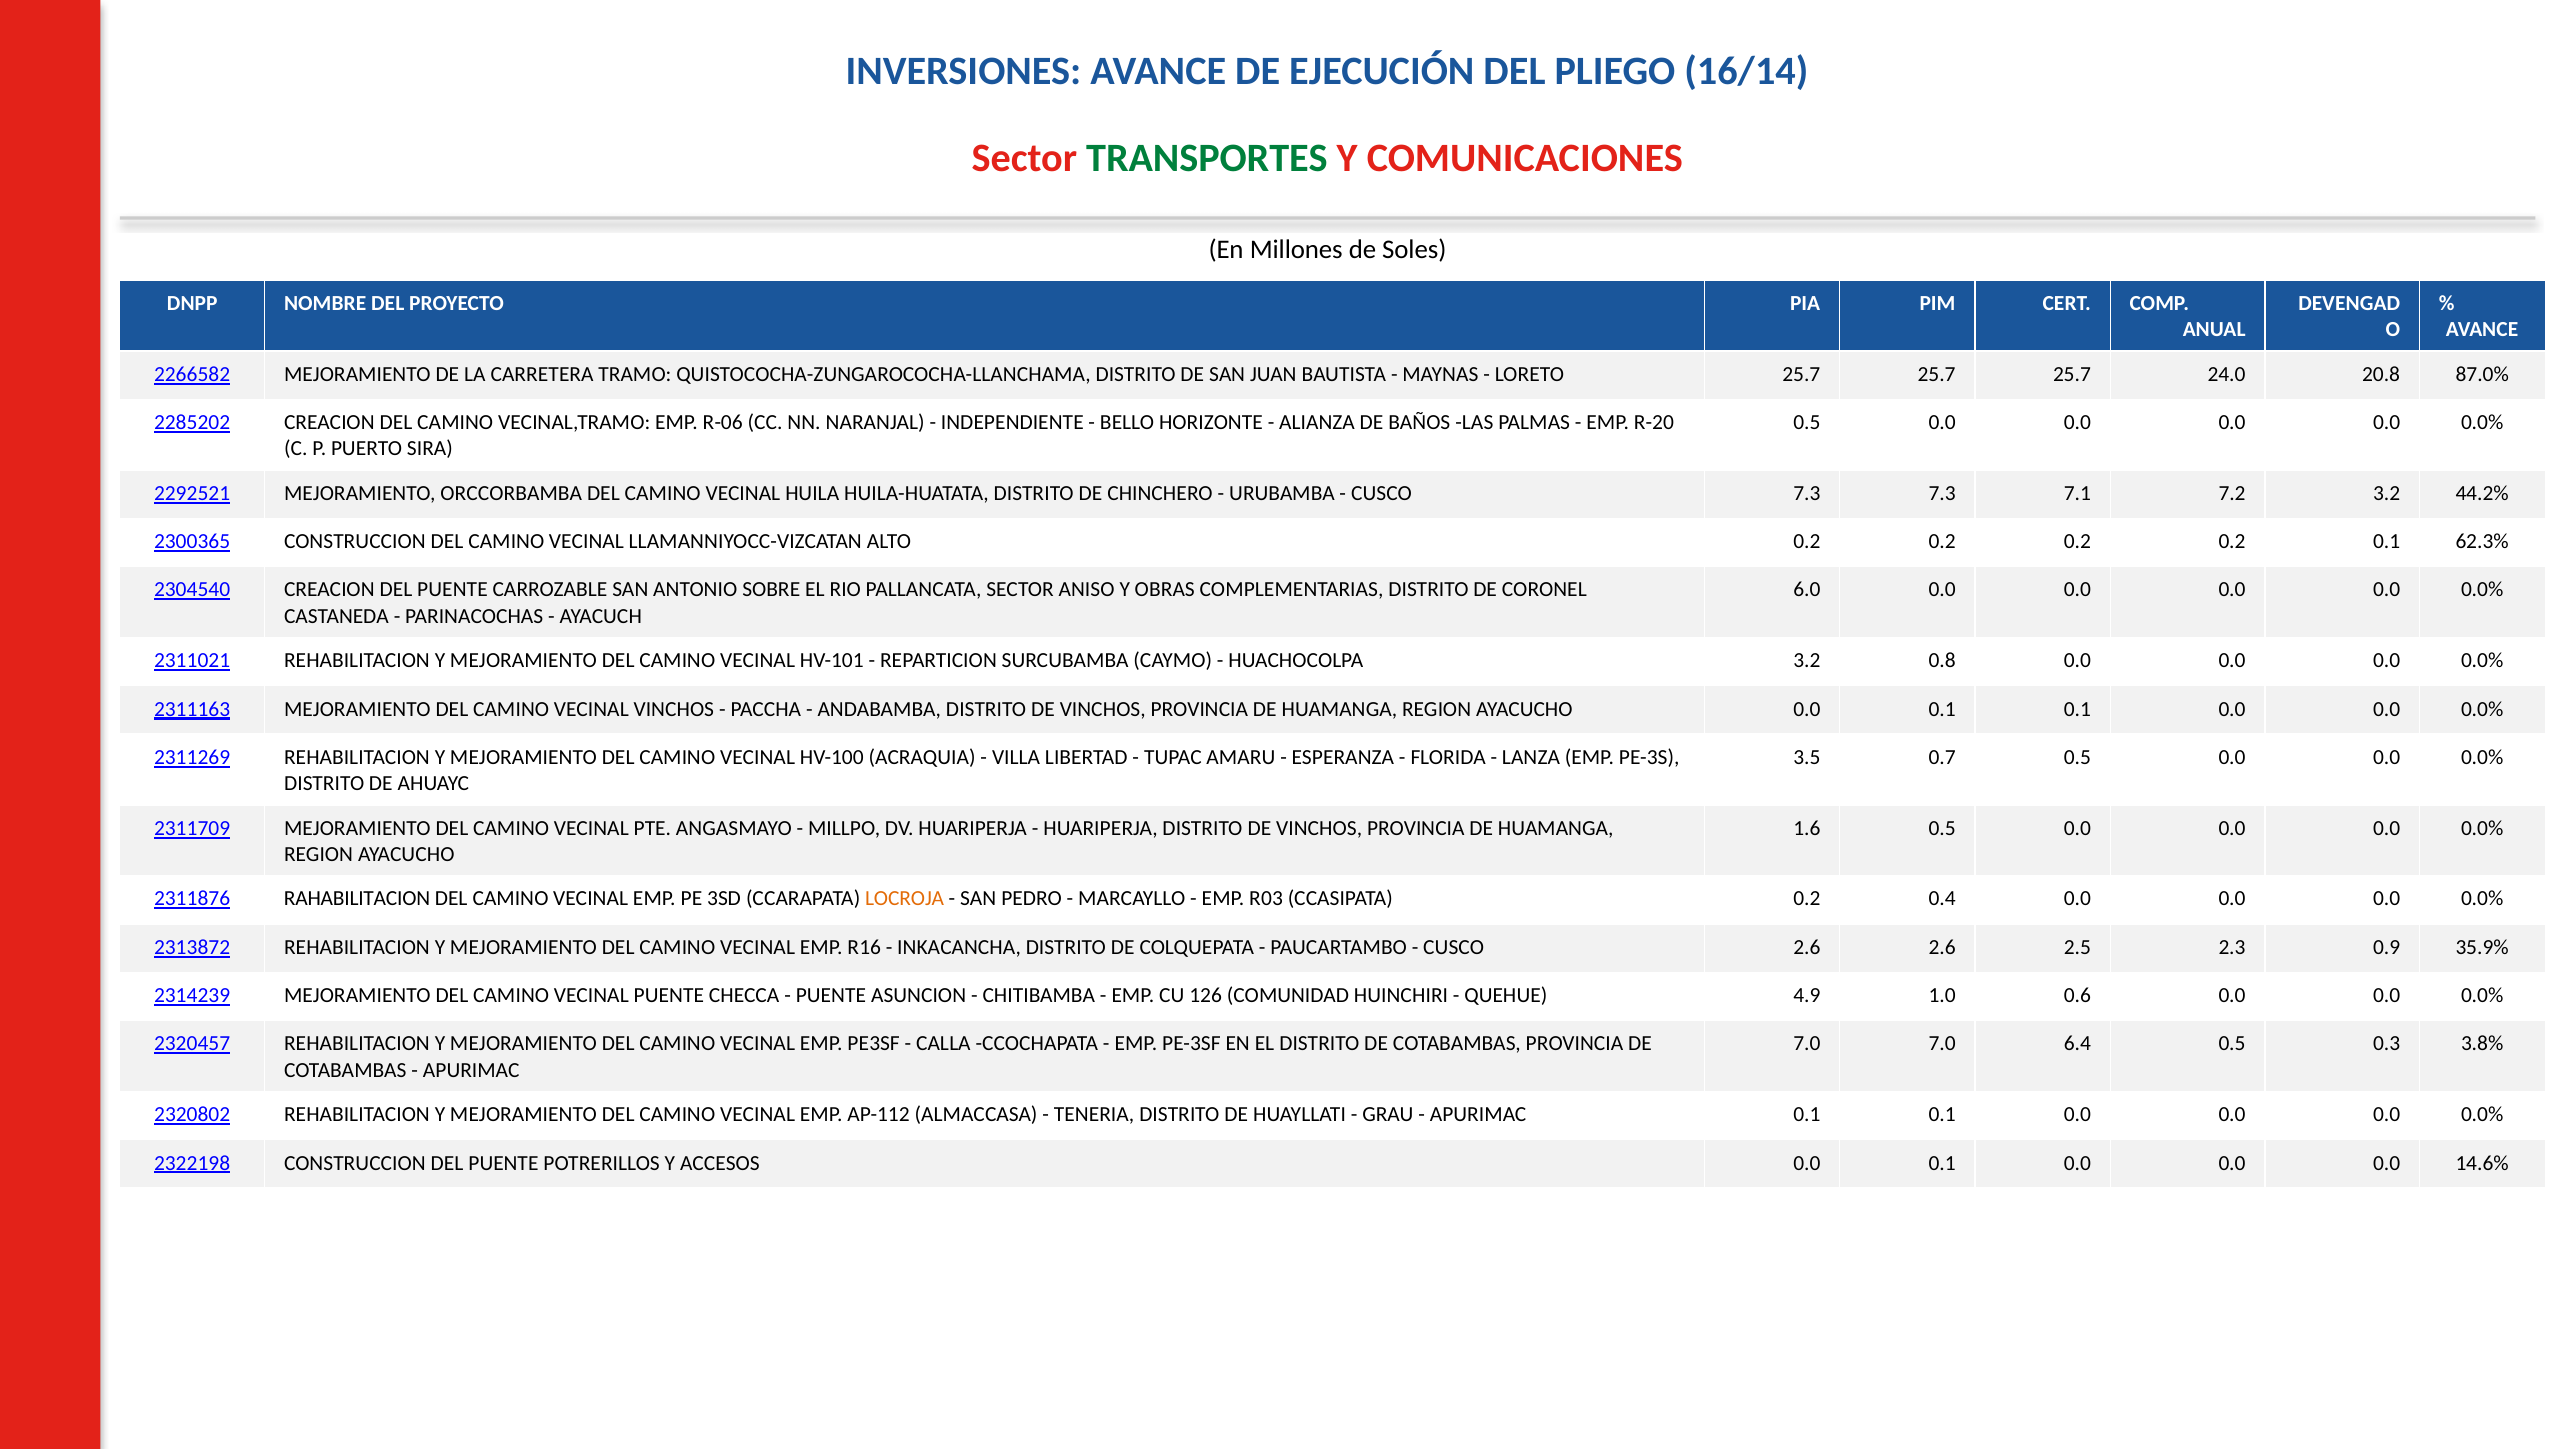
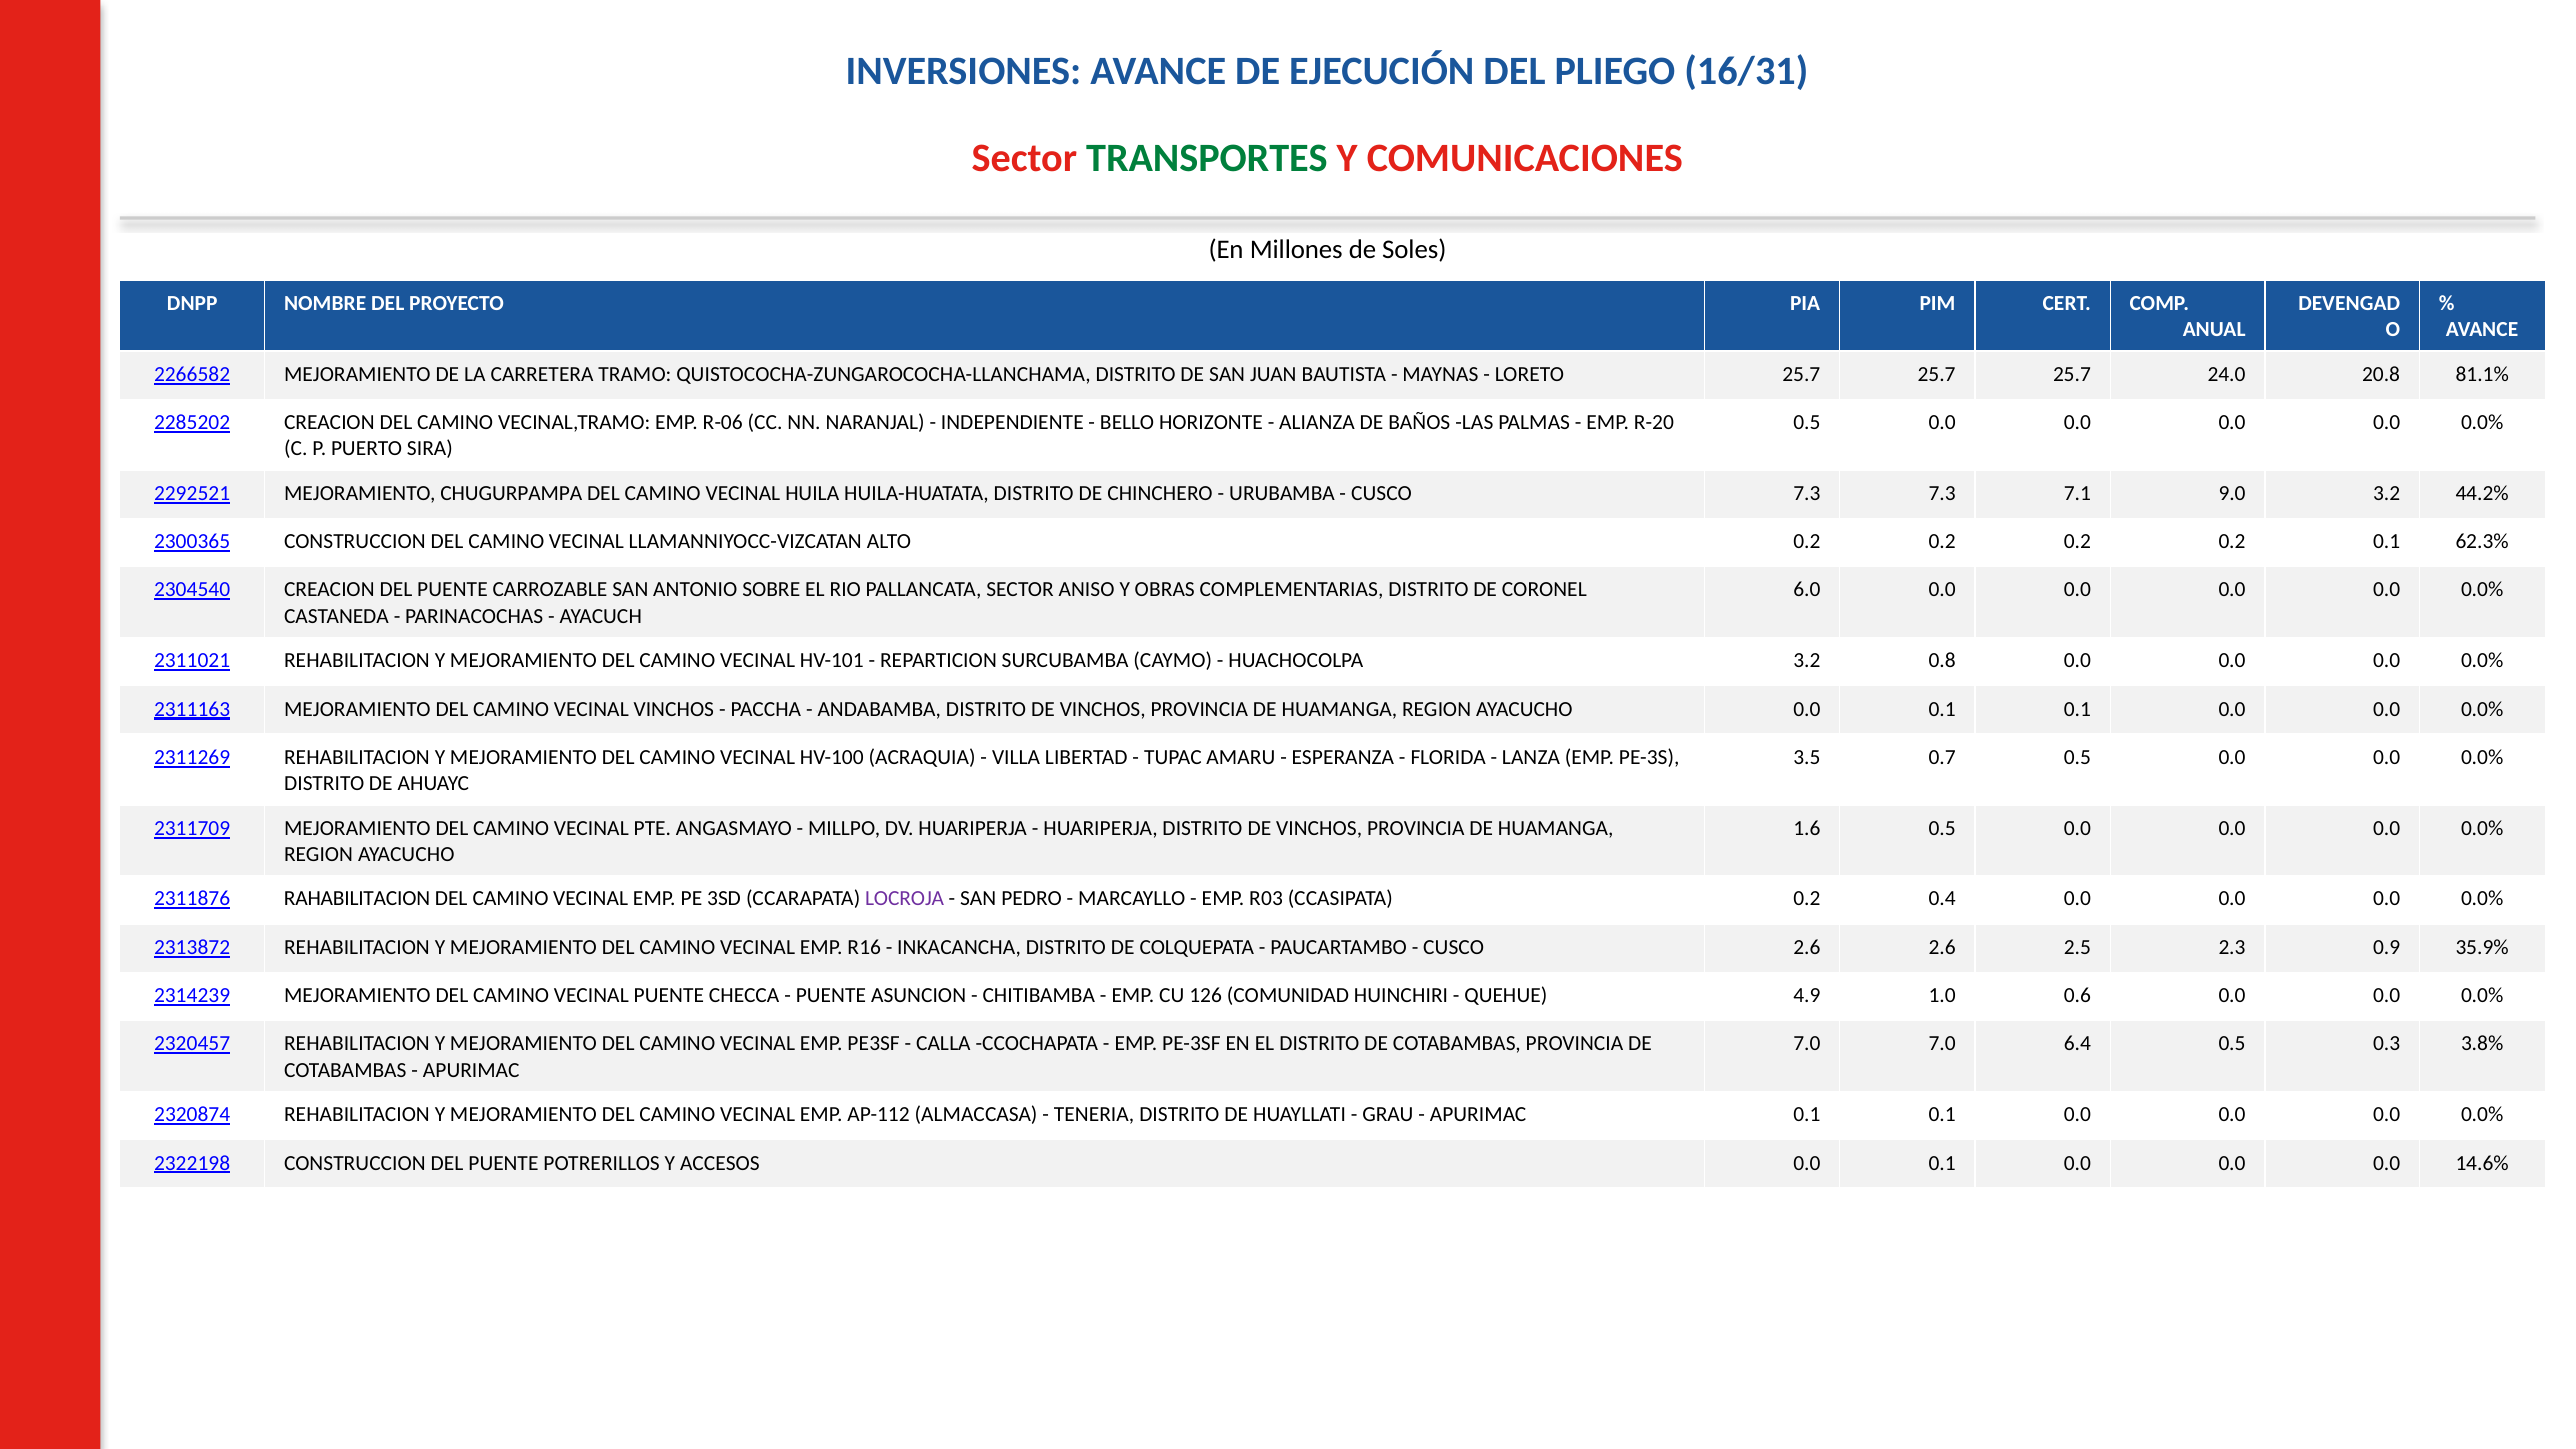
16/14: 16/14 -> 16/31
87.0%: 87.0% -> 81.1%
ORCCORBAMBA: ORCCORBAMBA -> CHUGURPAMPA
7.2: 7.2 -> 9.0
LOCROJA colour: orange -> purple
2320802: 2320802 -> 2320874
